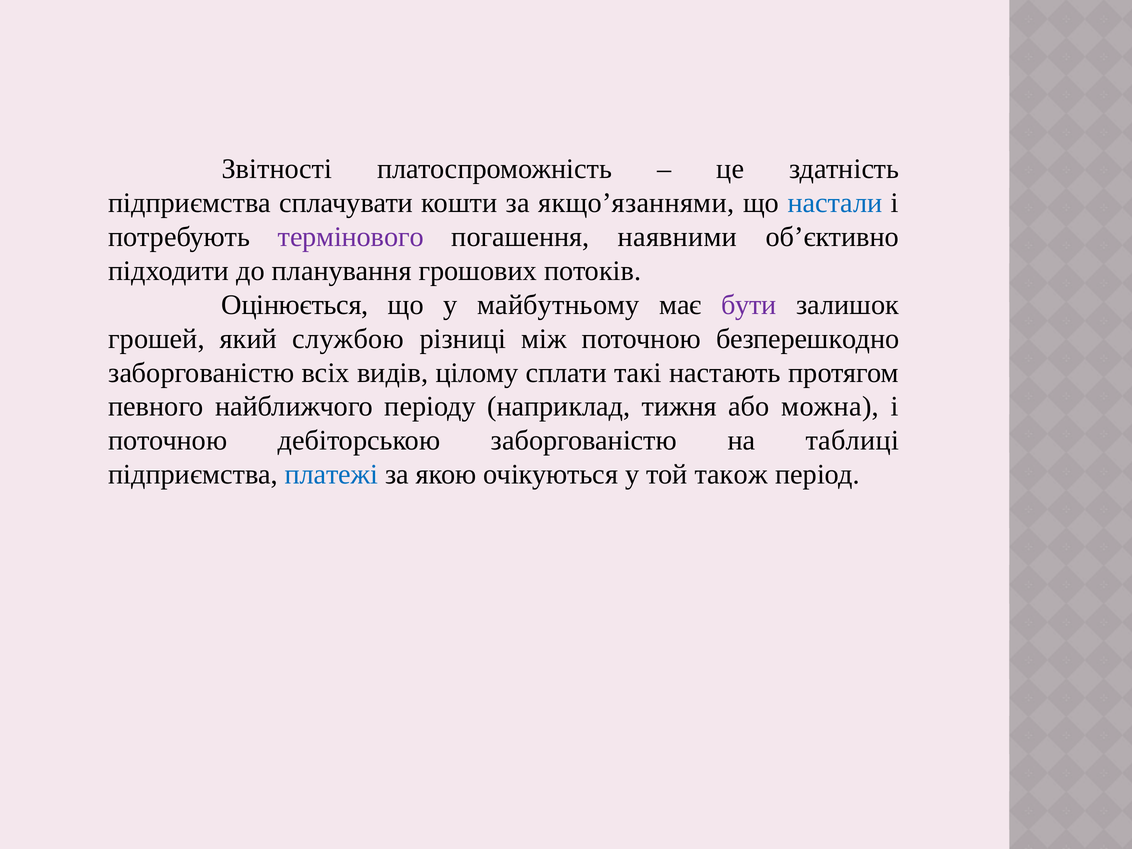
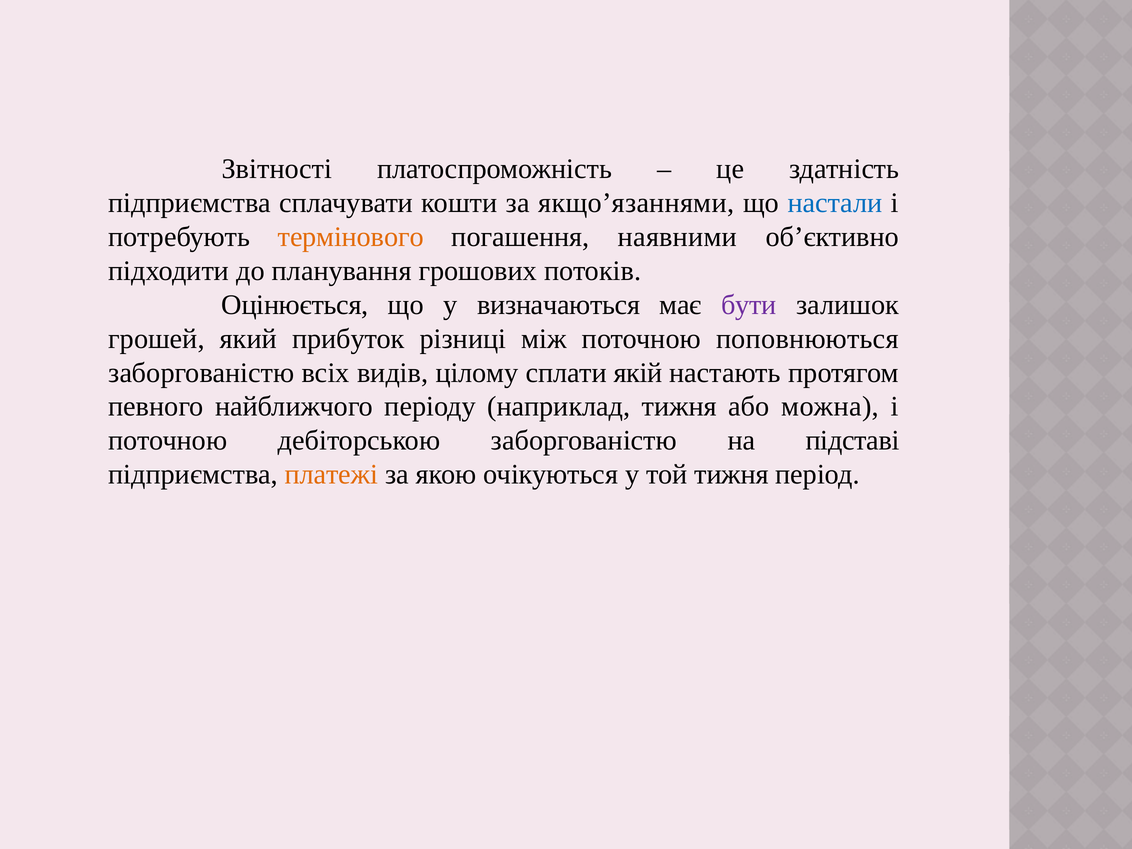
термінового colour: purple -> orange
майбутньому: майбутньому -> визначаються
службою: службою -> прибуток
безперешкодно: безперешкодно -> поповнюються
такі: такі -> якій
таблиці: таблиці -> підставі
платежі colour: blue -> orange
той також: також -> тижня
